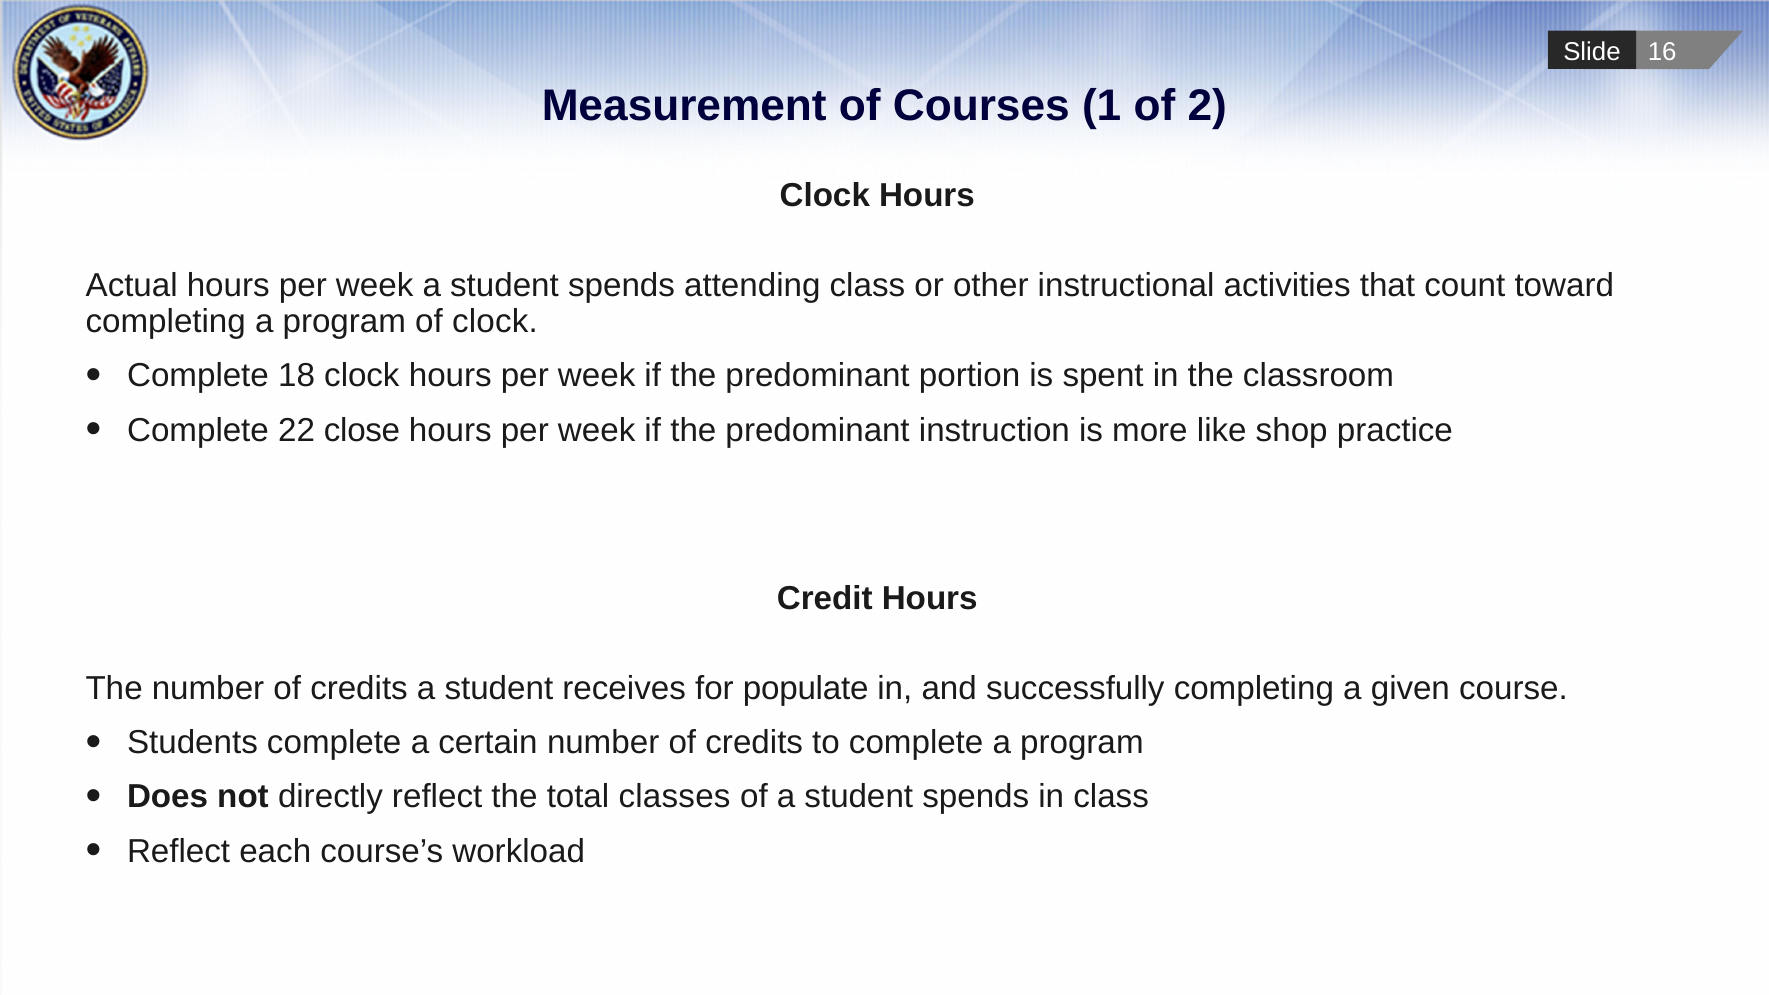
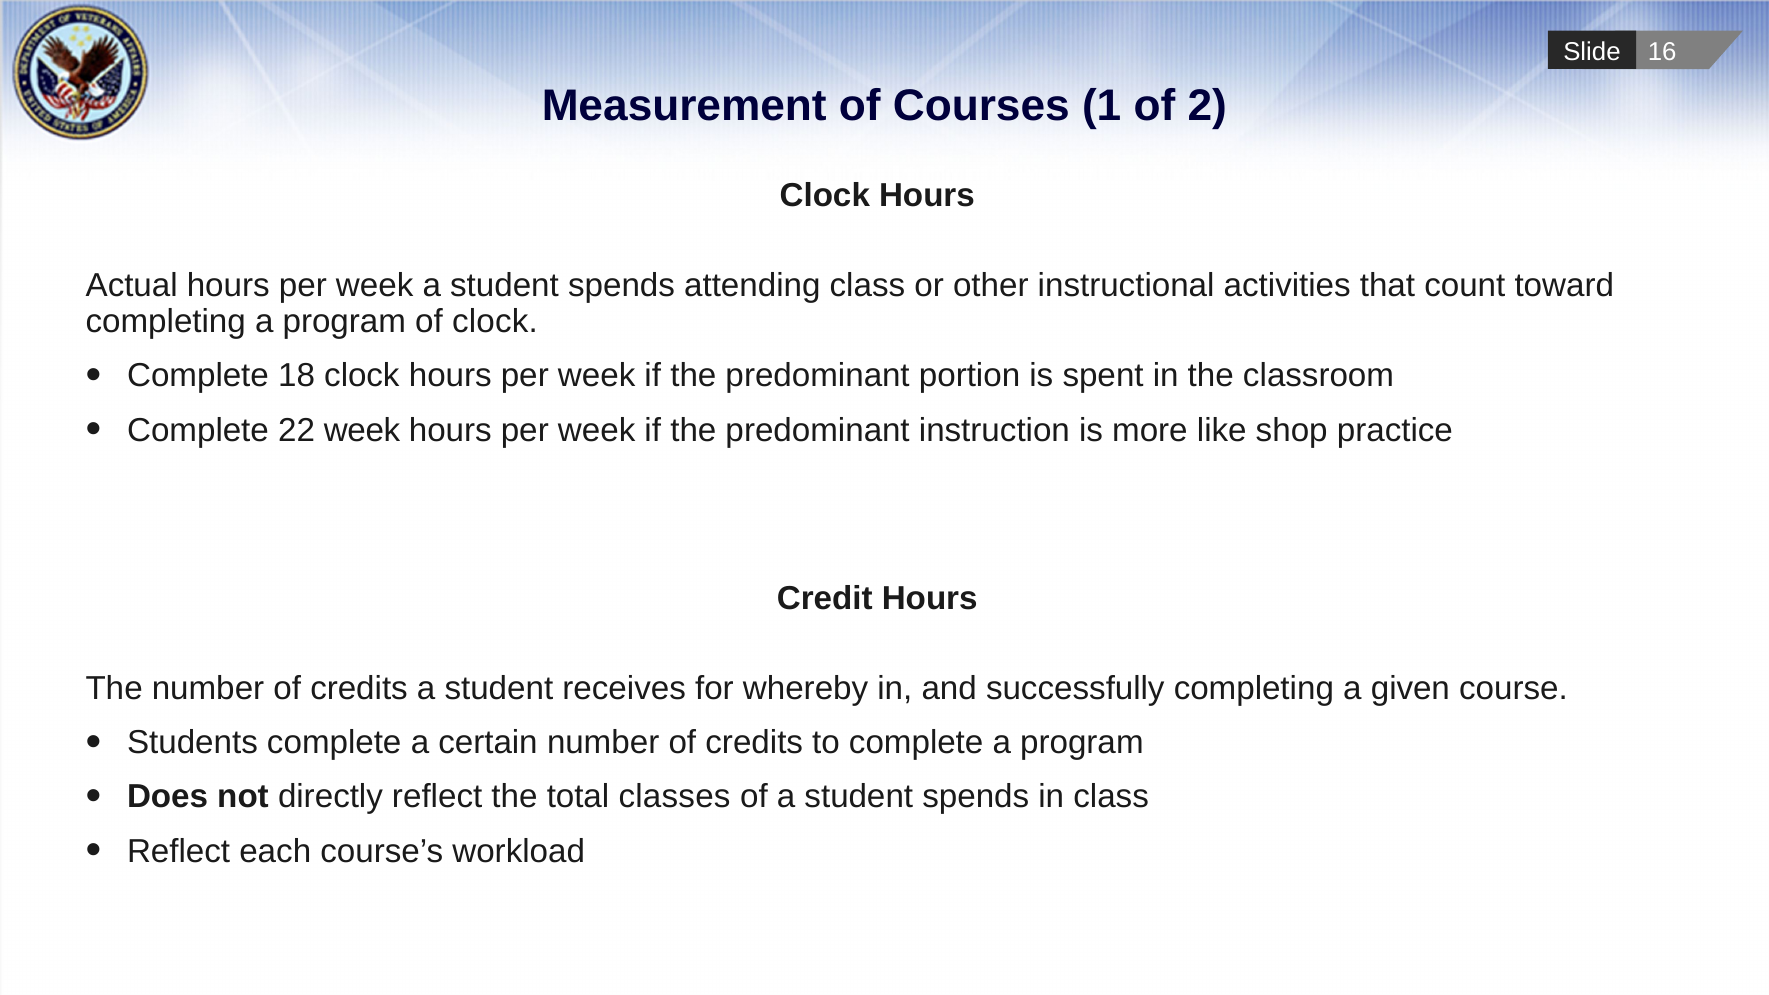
22 close: close -> week
populate: populate -> whereby
